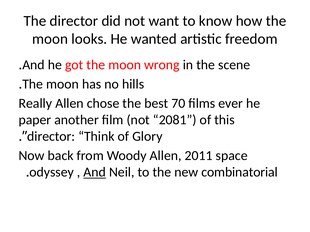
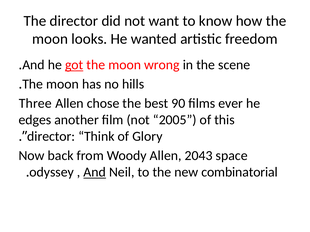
got underline: none -> present
Really: Really -> Three
70: 70 -> 90
paper: paper -> edges
2081: 2081 -> 2005
2011: 2011 -> 2043
